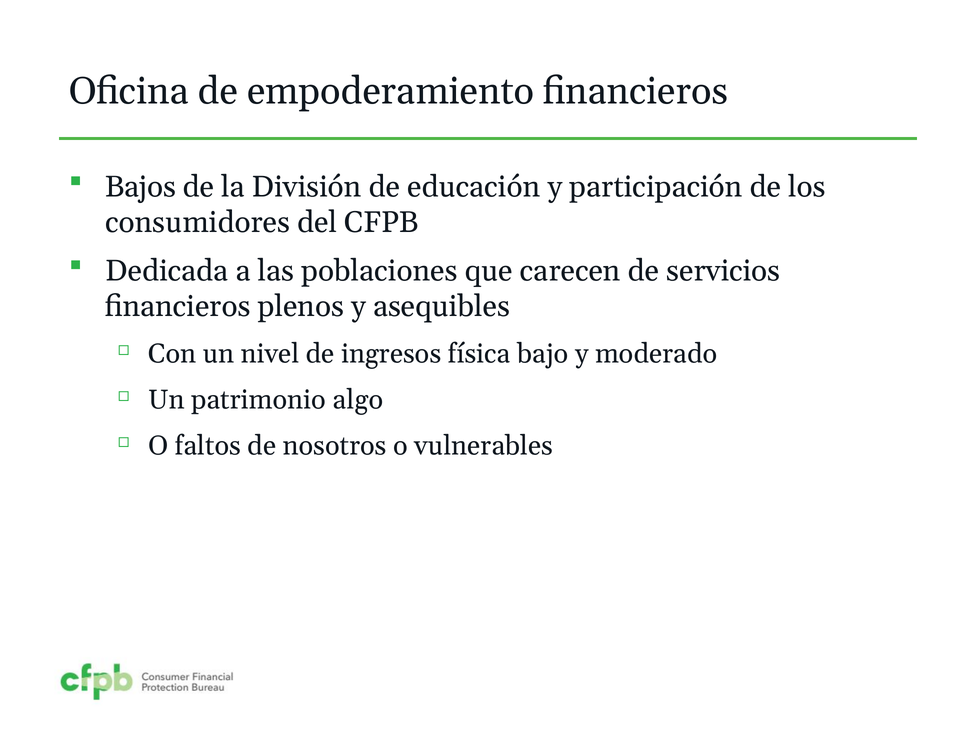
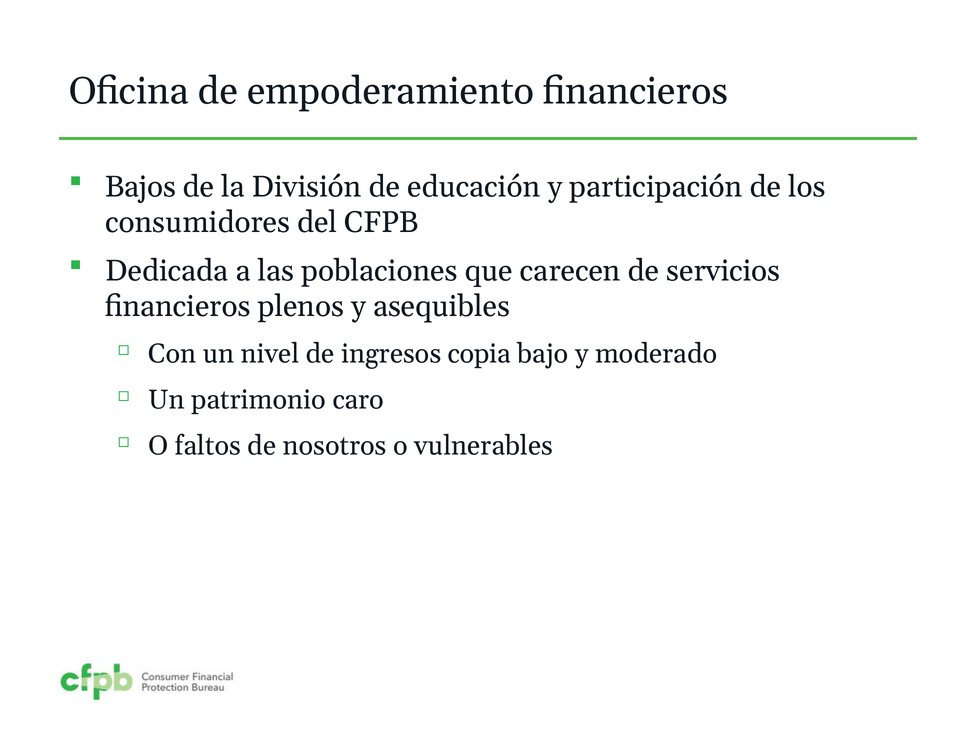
física: física -> copia
algo: algo -> caro
